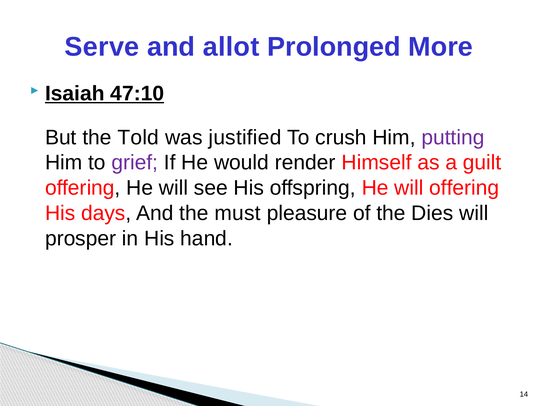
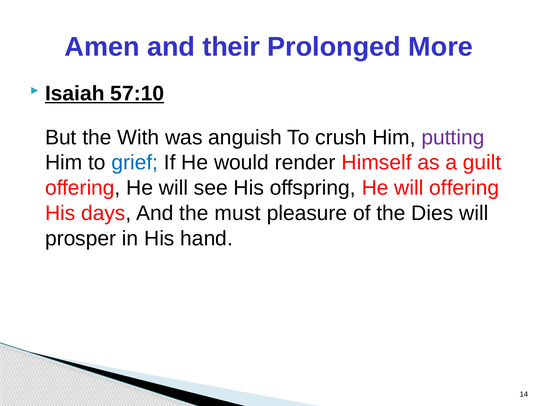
Serve: Serve -> Amen
allot: allot -> their
47:10: 47:10 -> 57:10
Told: Told -> With
justified: justified -> anguish
grief colour: purple -> blue
